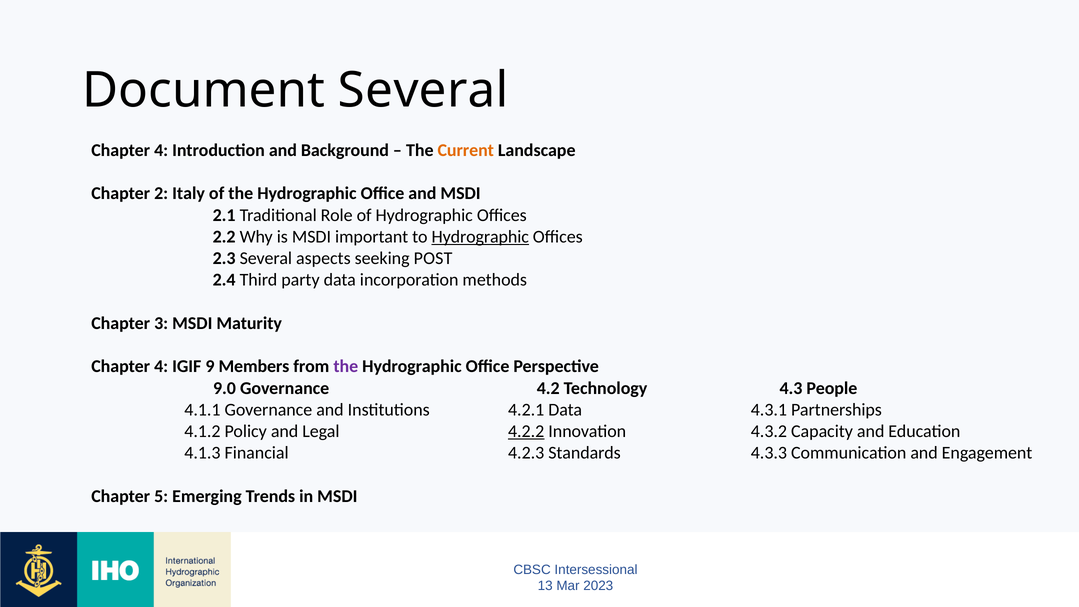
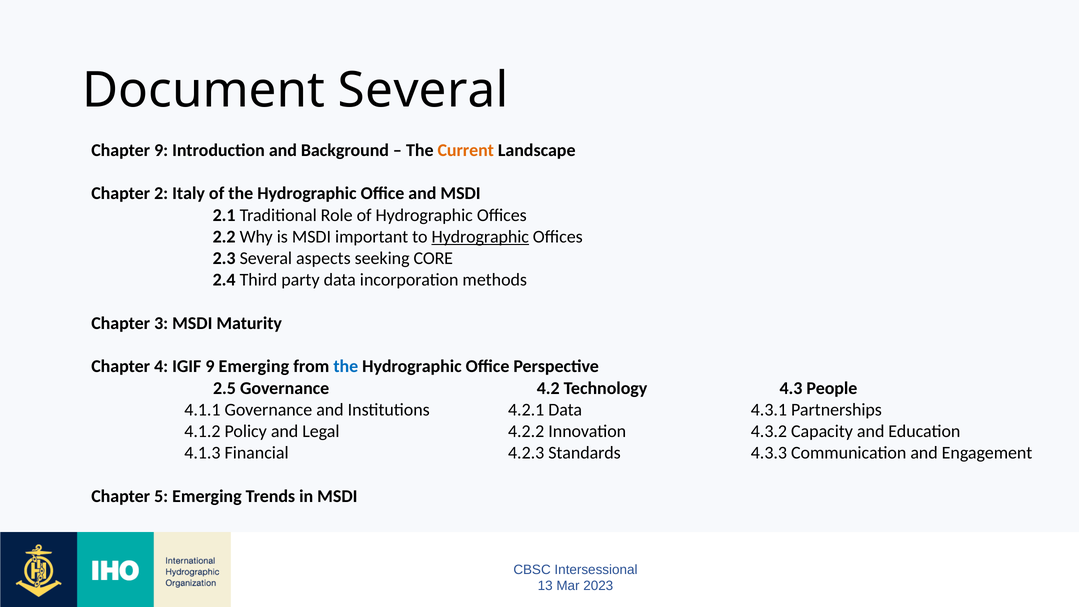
4 at (161, 150): 4 -> 9
POST: POST -> CORE
9 Members: Members -> Emerging
the at (346, 366) colour: purple -> blue
9.0: 9.0 -> 2.5
4.2.2 underline: present -> none
